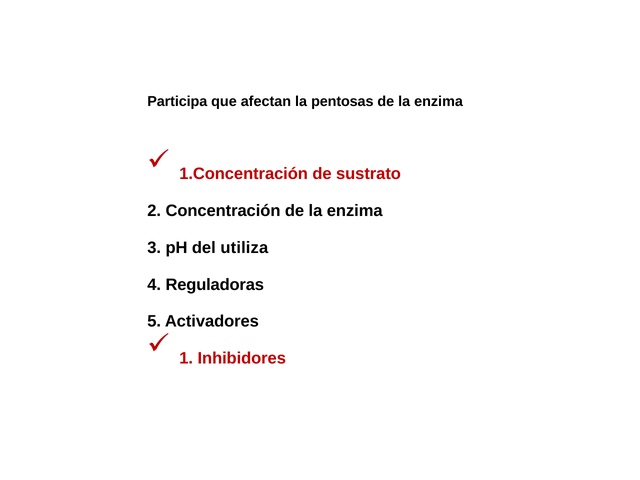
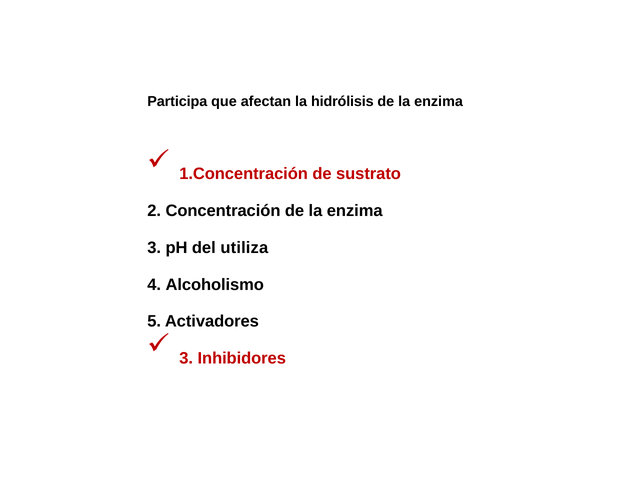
pentosas: pentosas -> hidrólisis
Reguladoras: Reguladoras -> Alcoholismo
1 at (186, 358): 1 -> 3
